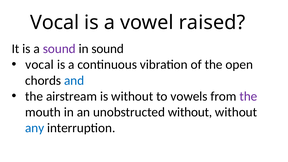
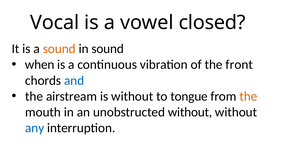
raised: raised -> closed
sound at (59, 49) colour: purple -> orange
vocal at (40, 65): vocal -> when
open: open -> front
vowels: vowels -> tongue
the at (248, 96) colour: purple -> orange
